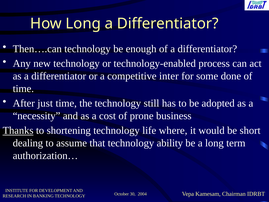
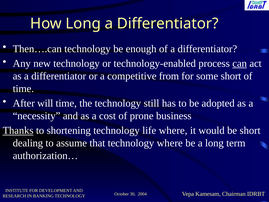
can underline: none -> present
inter: inter -> from
some done: done -> short
just: just -> will
technology ability: ability -> where
